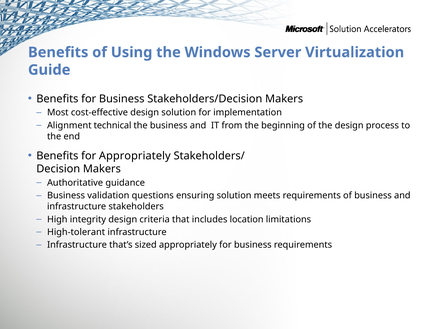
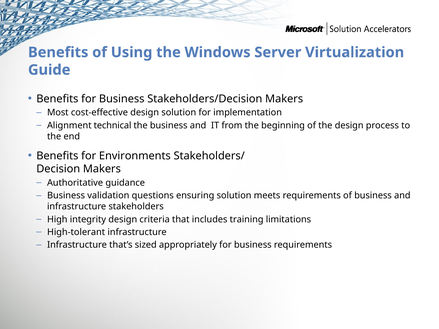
for Appropriately: Appropriately -> Environments
location: location -> training
